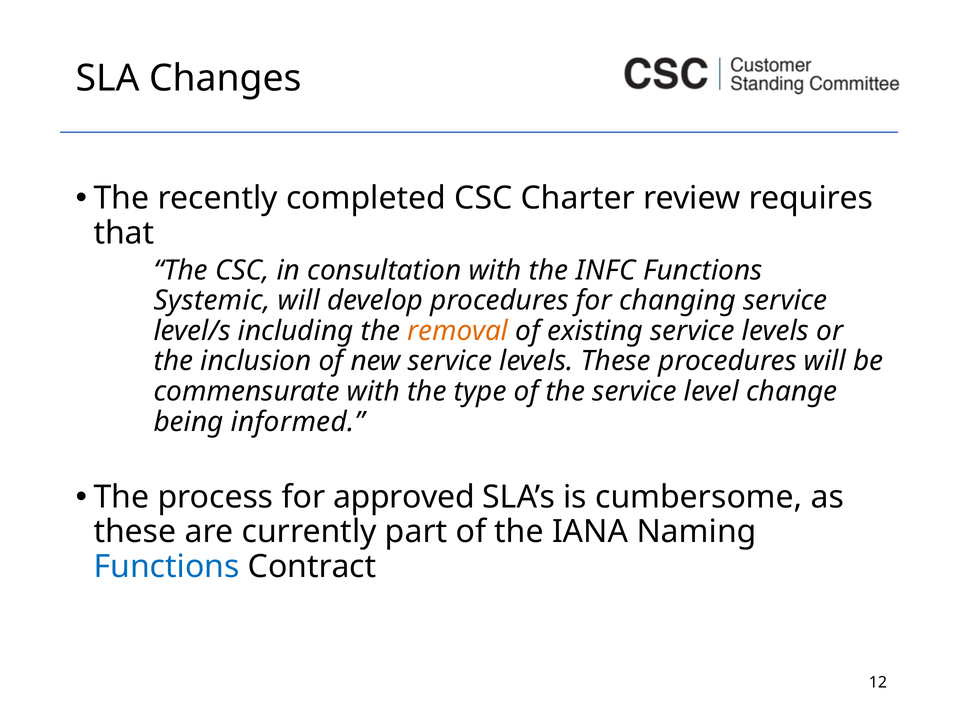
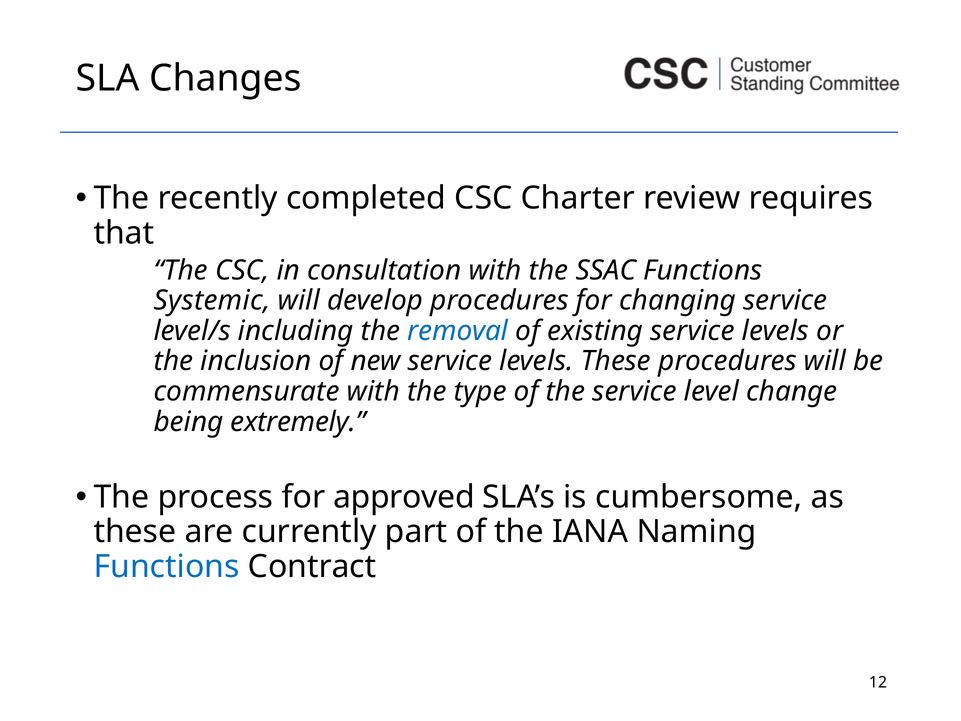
INFC: INFC -> SSAC
removal colour: orange -> blue
informed: informed -> extremely
